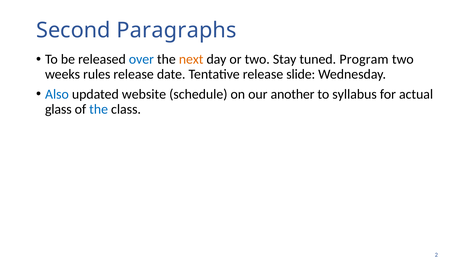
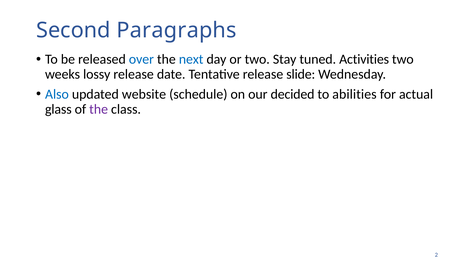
next colour: orange -> blue
Program: Program -> Activities
rules: rules -> lossy
another: another -> decided
syllabus: syllabus -> abilities
the at (99, 109) colour: blue -> purple
